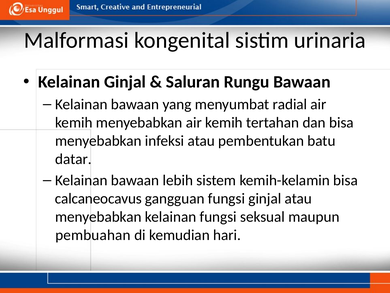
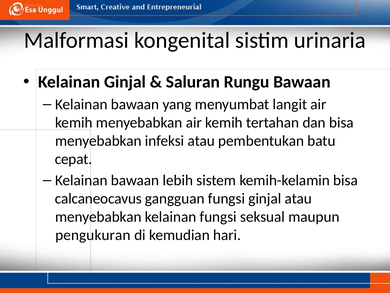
radial: radial -> langit
datar: datar -> cepat
pembuahan: pembuahan -> pengukuran
